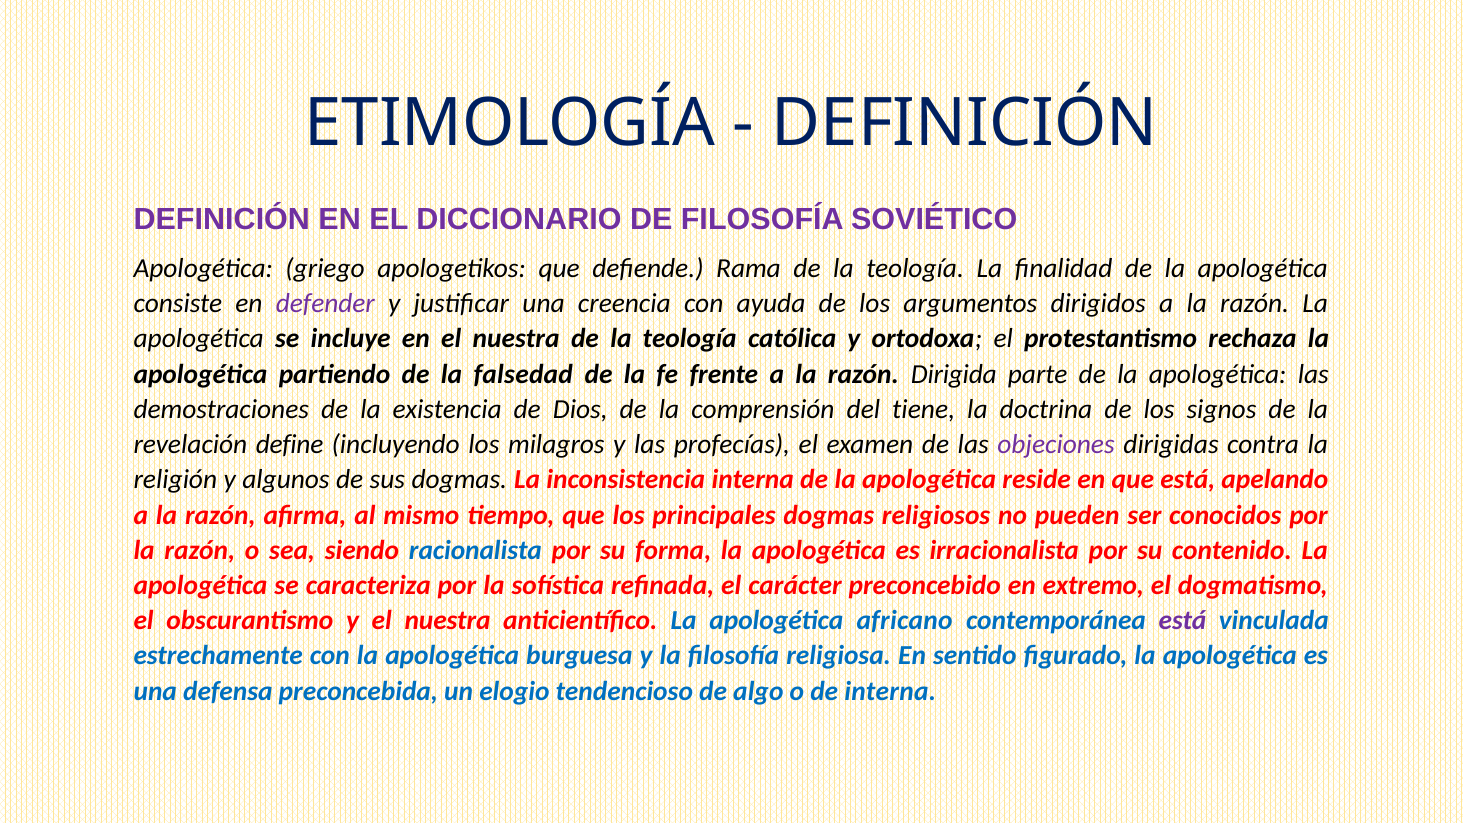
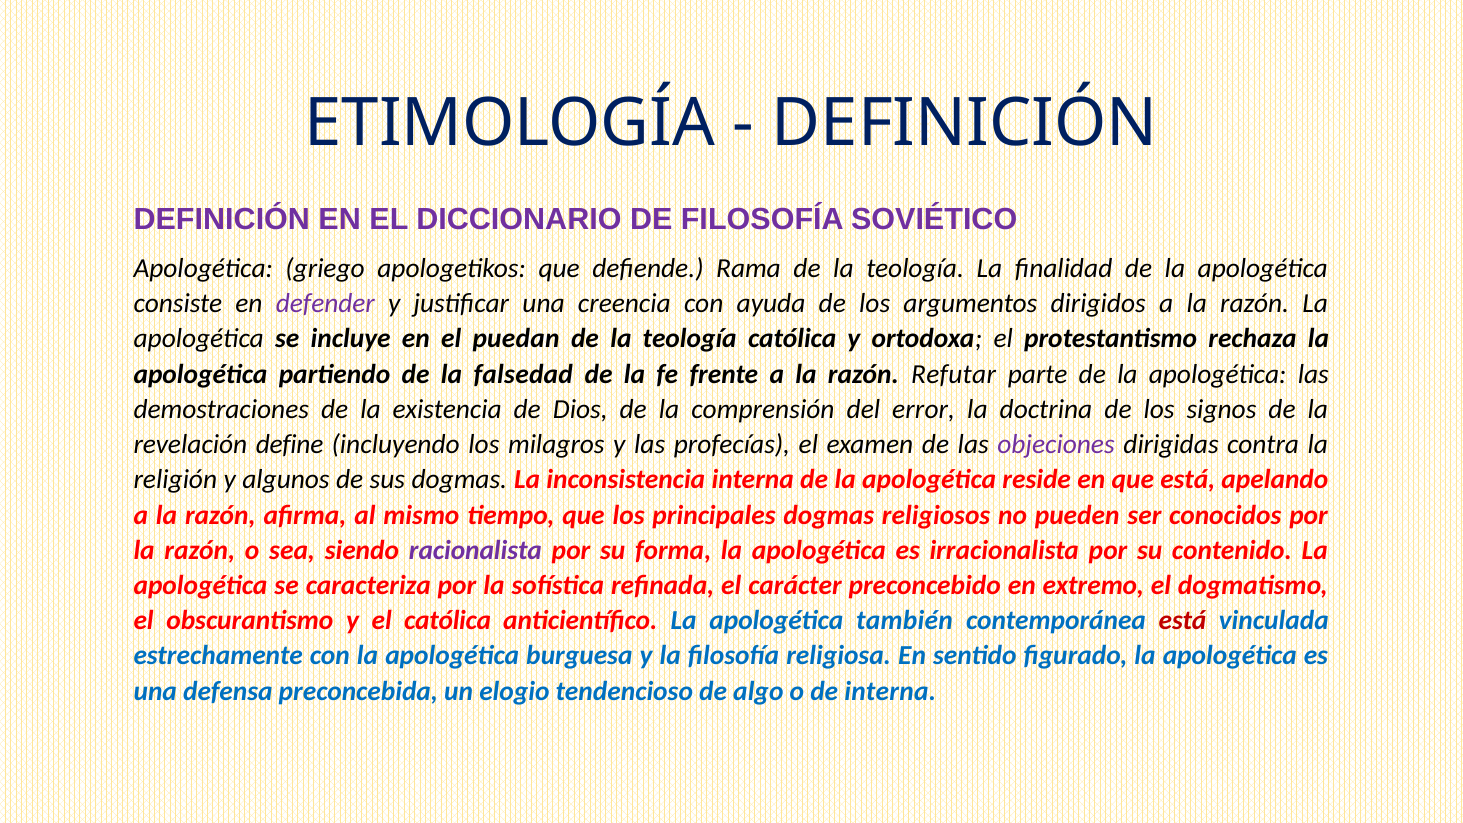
en el nuestra: nuestra -> puedan
Dirigida: Dirigida -> Refutar
tiene: tiene -> error
racionalista colour: blue -> purple
y el nuestra: nuestra -> católica
africano: africano -> también
está at (1183, 621) colour: purple -> red
